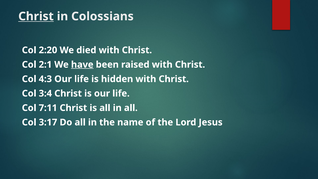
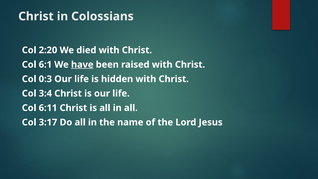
Christ at (36, 16) underline: present -> none
2:1: 2:1 -> 6:1
4:3: 4:3 -> 0:3
7:11: 7:11 -> 6:11
